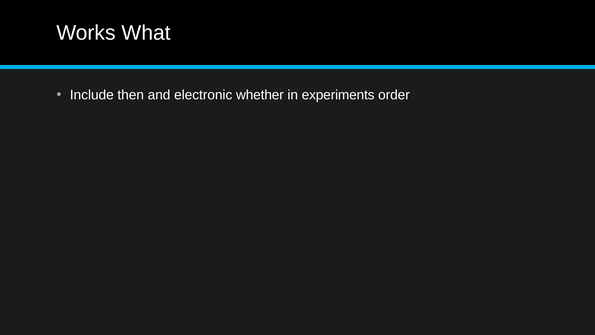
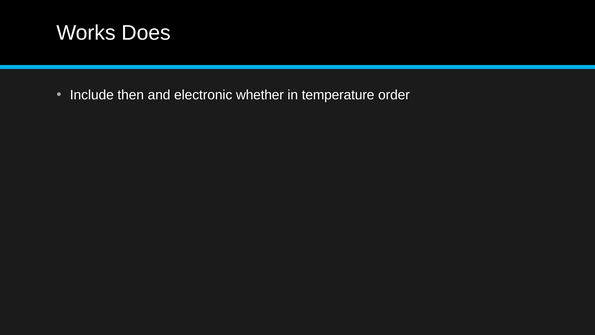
What: What -> Does
experiments: experiments -> temperature
